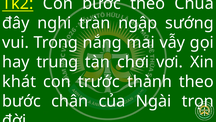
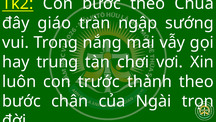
nghi: nghi -> giáo
khát: khát -> luôn
